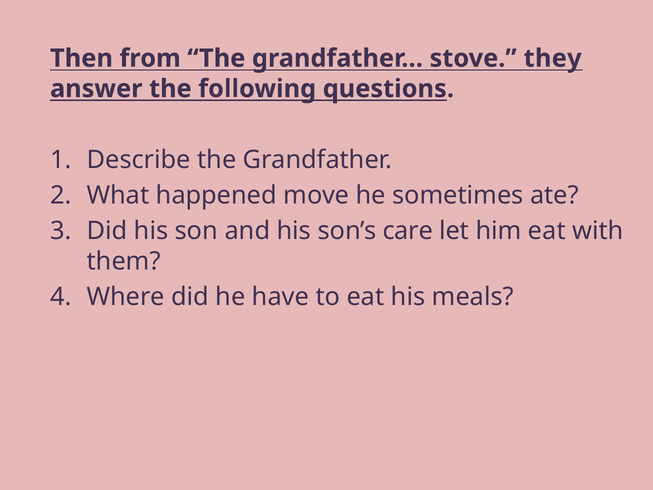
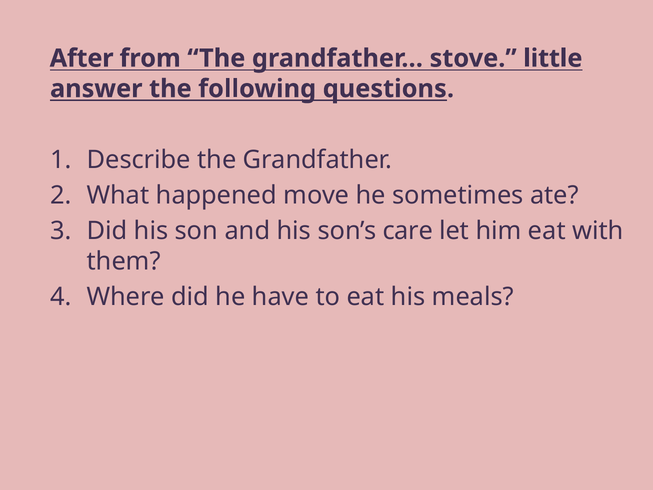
Then: Then -> After
they: they -> little
